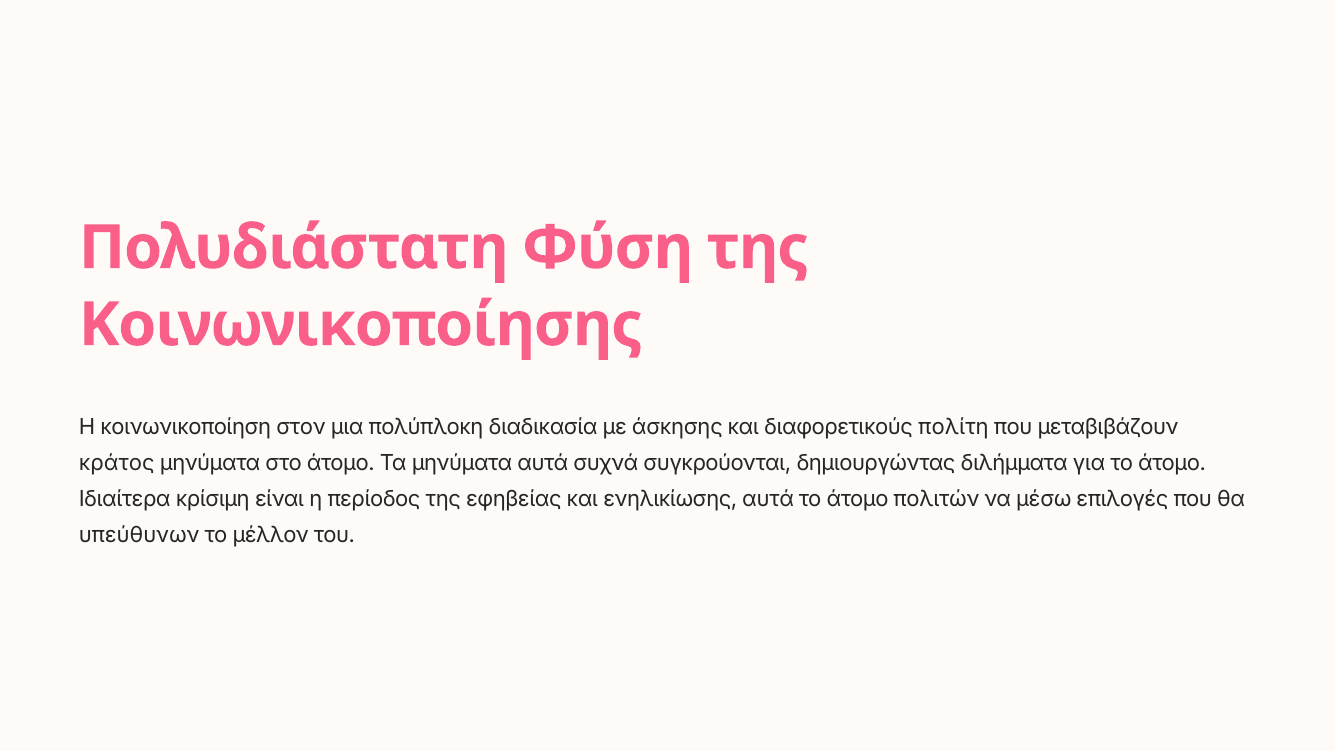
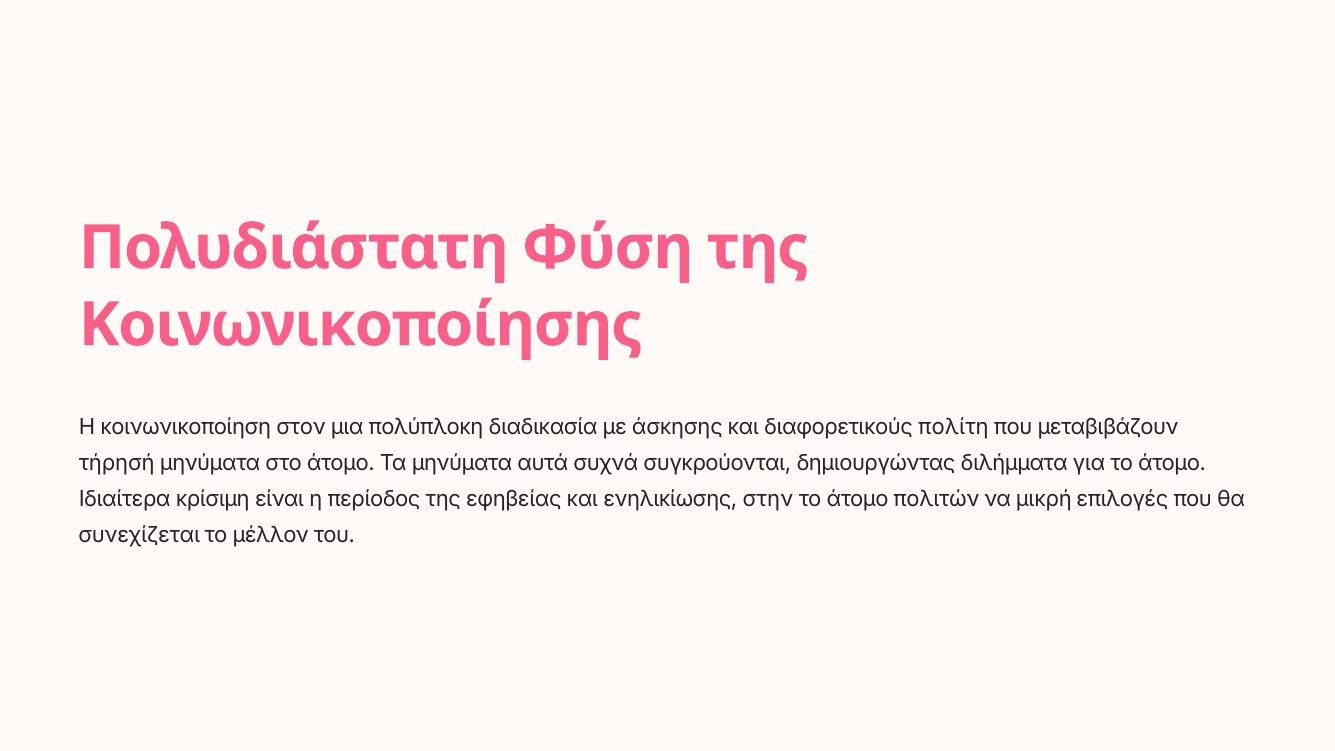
κράτος: κράτος -> τήρησή
ενηλικίωσης αυτά: αυτά -> στην
μέσω: μέσω -> μικρή
υπεύθυνων: υπεύθυνων -> συνεχίζεται
